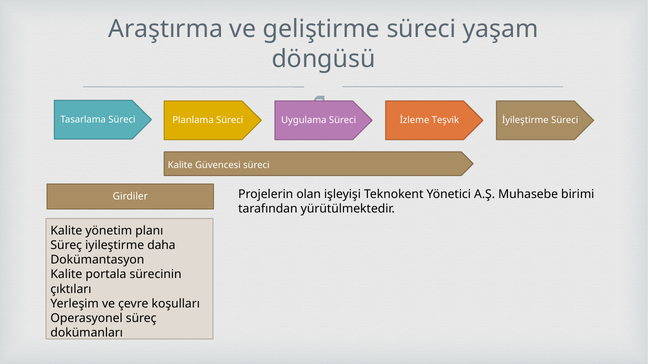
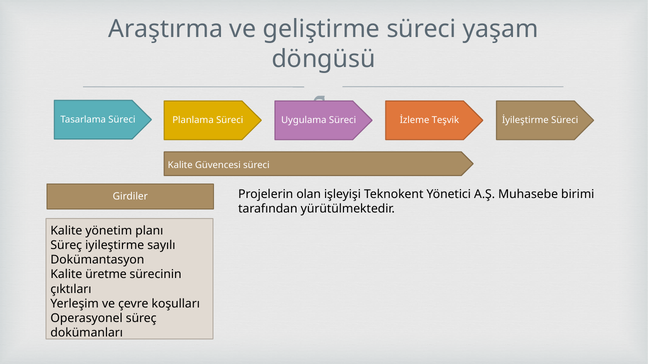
daha: daha -> sayılı
portala: portala -> üretme
